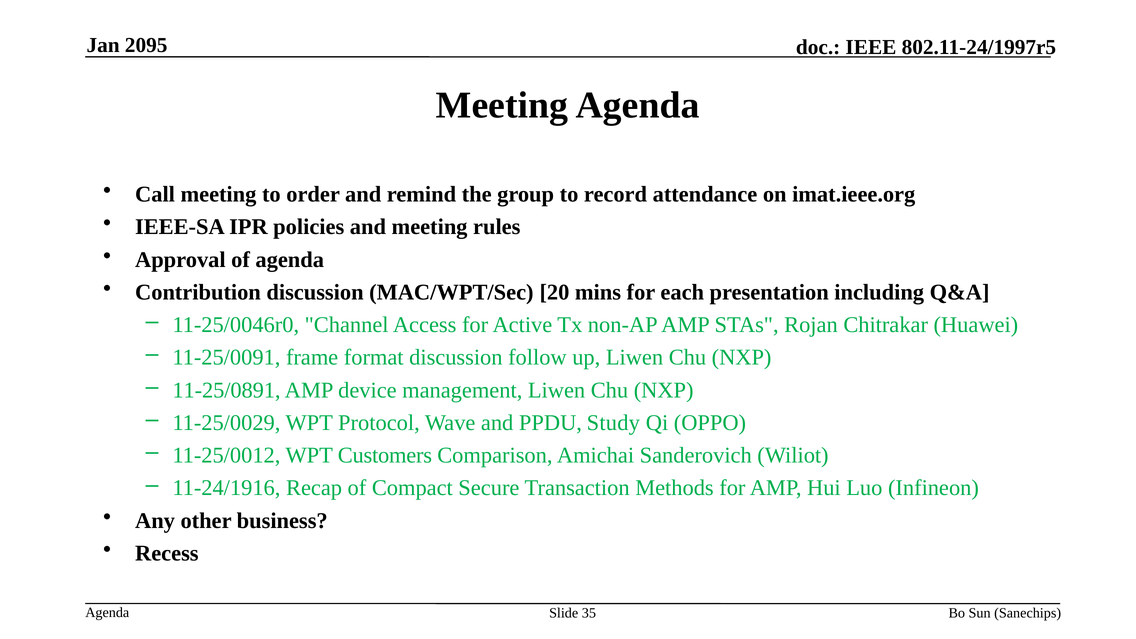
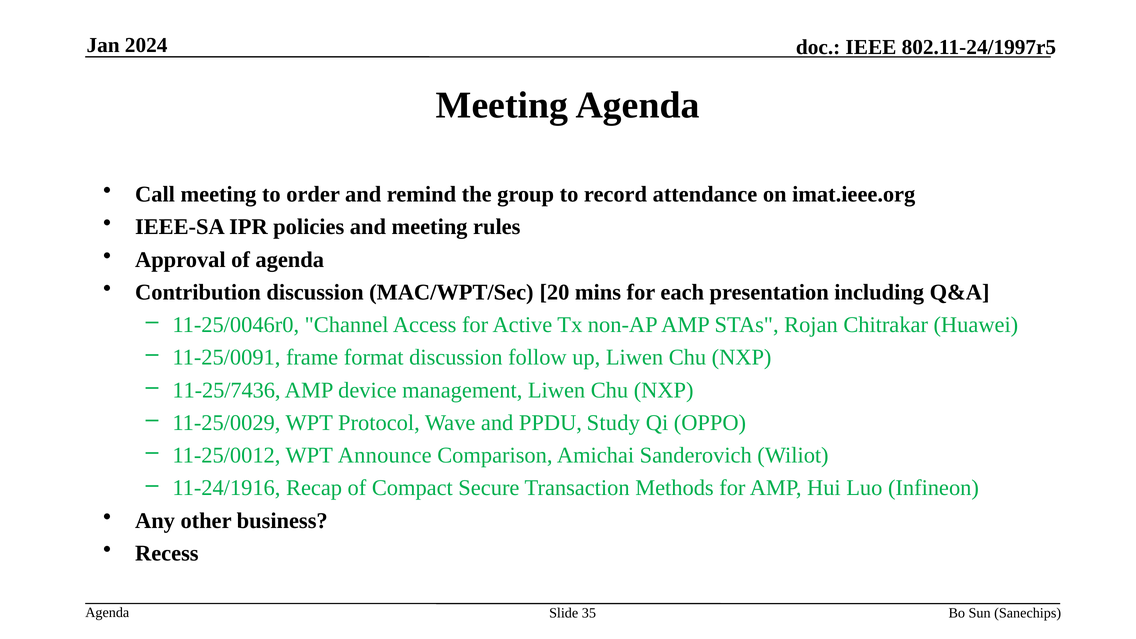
2095: 2095 -> 2024
11-25/0891: 11-25/0891 -> 11-25/7436
Customers: Customers -> Announce
